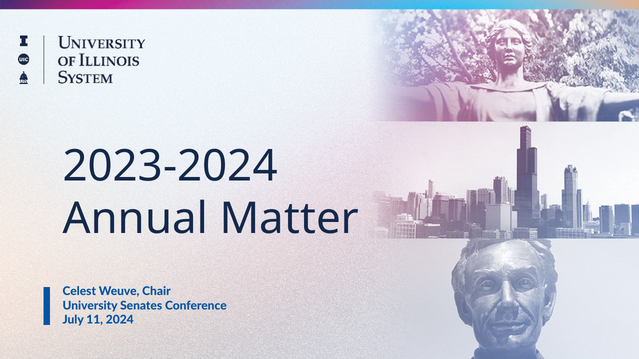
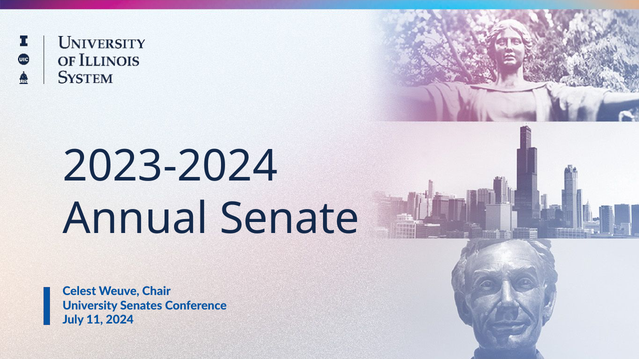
Matter: Matter -> Senate
